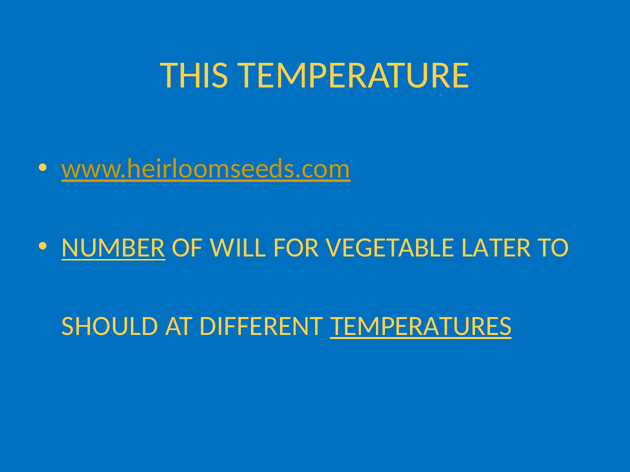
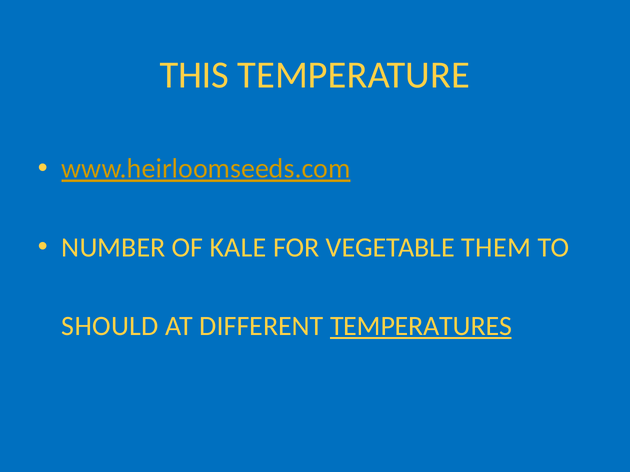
NUMBER underline: present -> none
WILL: WILL -> KALE
LATER: LATER -> THEM
